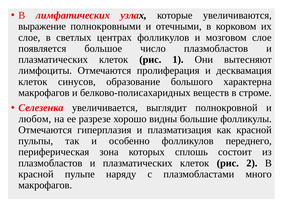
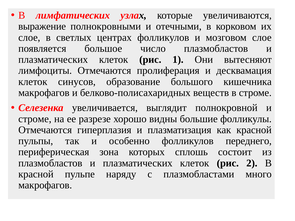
характерна: характерна -> кишечника
любом at (35, 119): любом -> строме
